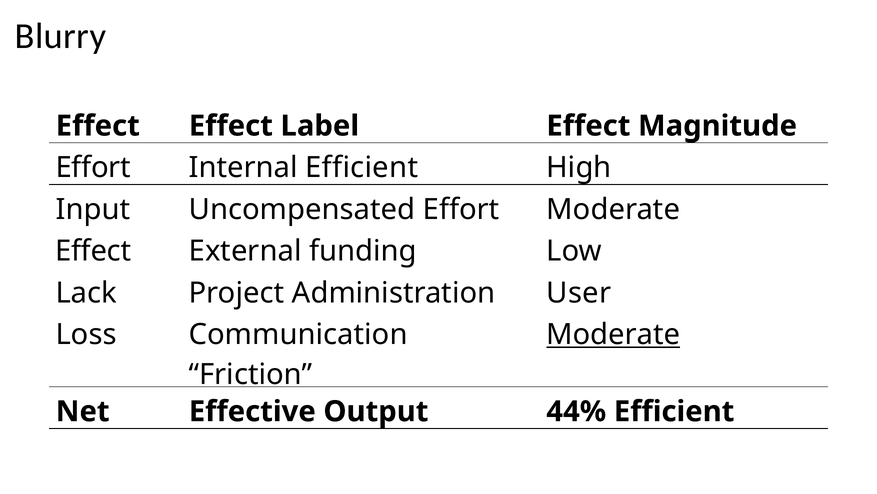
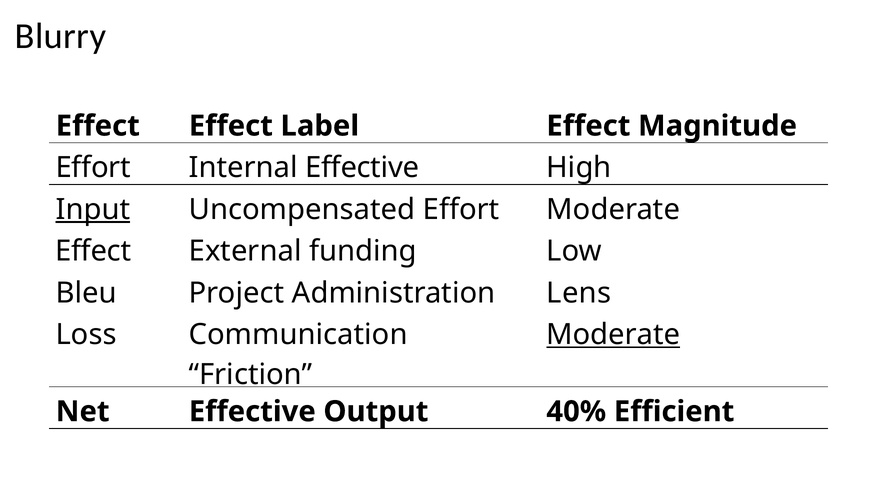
Internal Efficient: Efficient -> Effective
Input underline: none -> present
Lack: Lack -> Bleu
User: User -> Lens
44%: 44% -> 40%
